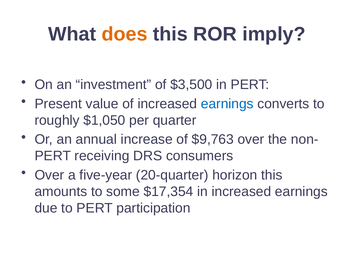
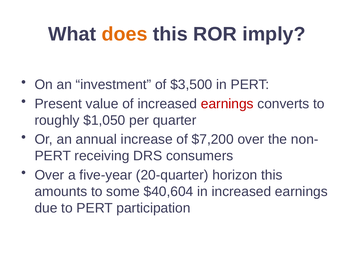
earnings at (227, 104) colour: blue -> red
$9,763: $9,763 -> $7,200
$17,354: $17,354 -> $40,604
